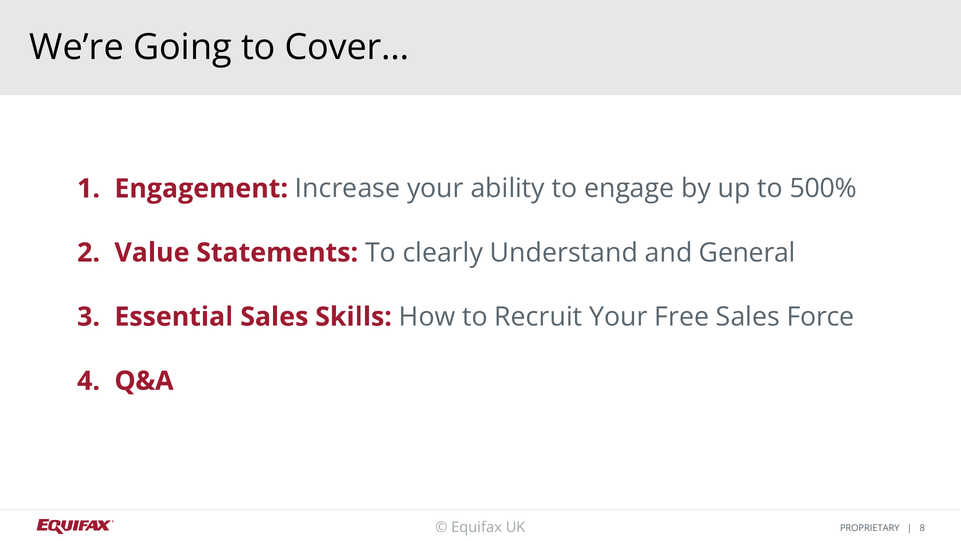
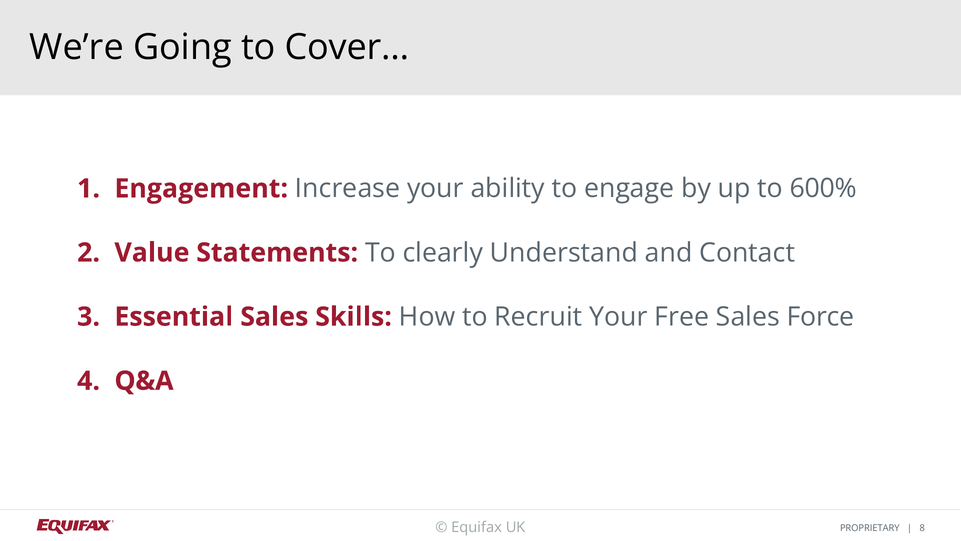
500%: 500% -> 600%
General: General -> Contact
